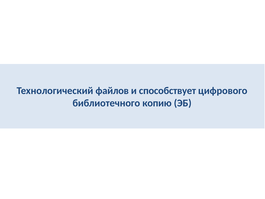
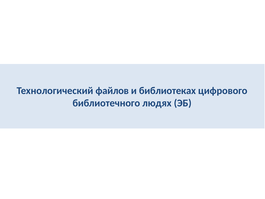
способствует: способствует -> библиотеках
копию: копию -> людях
